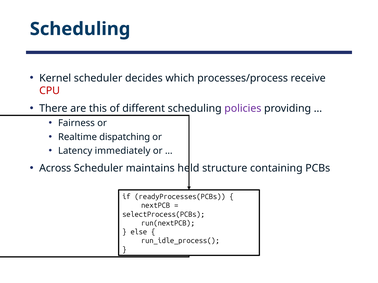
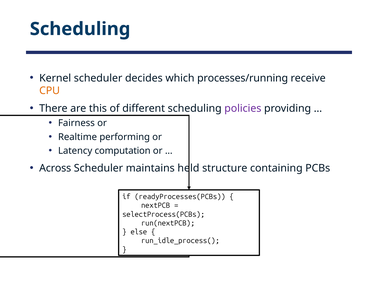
processes/process: processes/process -> processes/running
CPU colour: red -> orange
dispatching: dispatching -> performing
immediately: immediately -> computation
